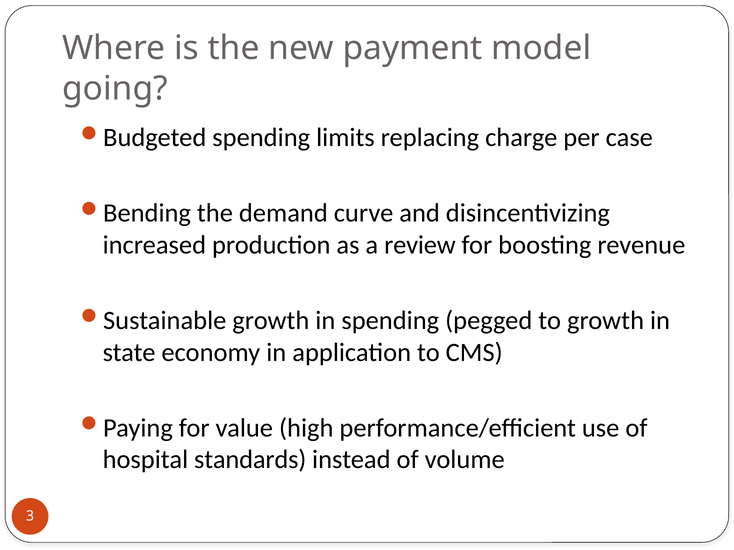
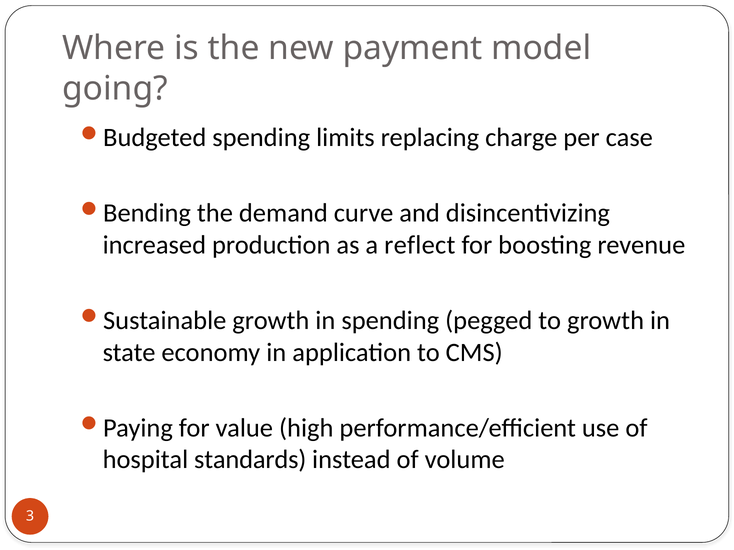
review: review -> reflect
